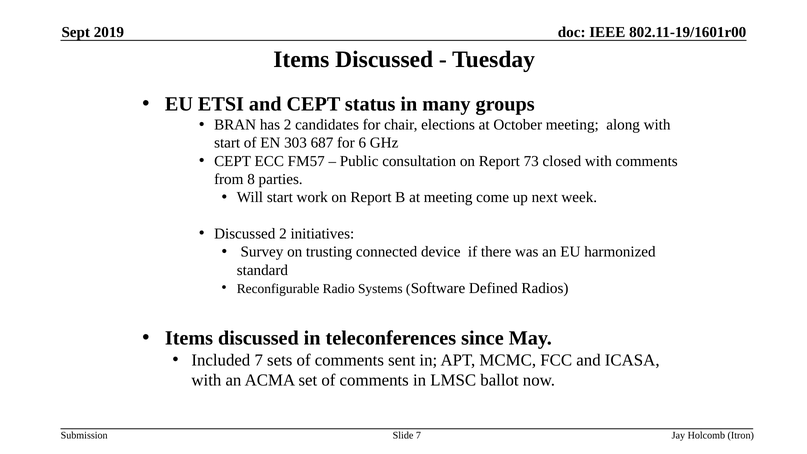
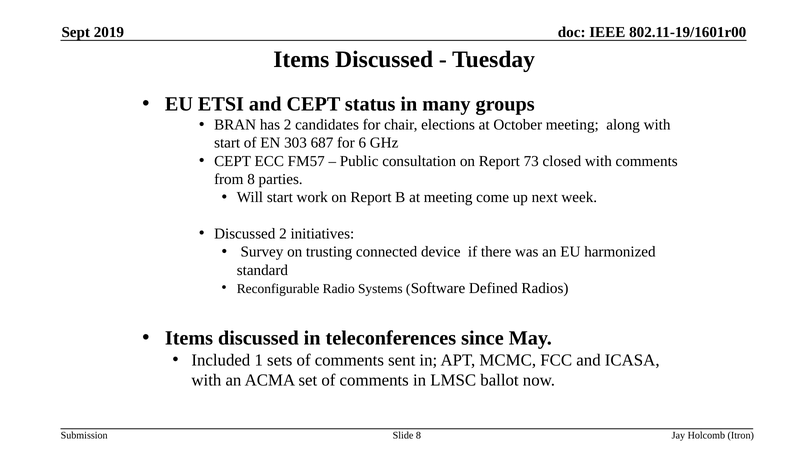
Included 7: 7 -> 1
Slide 7: 7 -> 8
